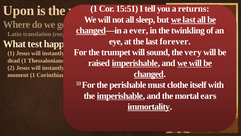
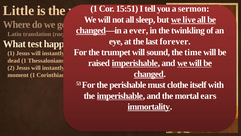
Upon: Upon -> Little
returns: returns -> sermon
we last: last -> live
very: very -> time
